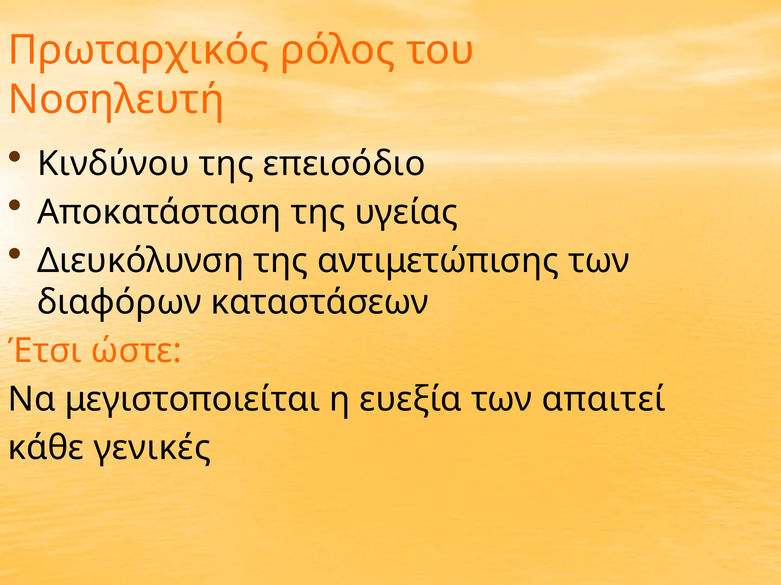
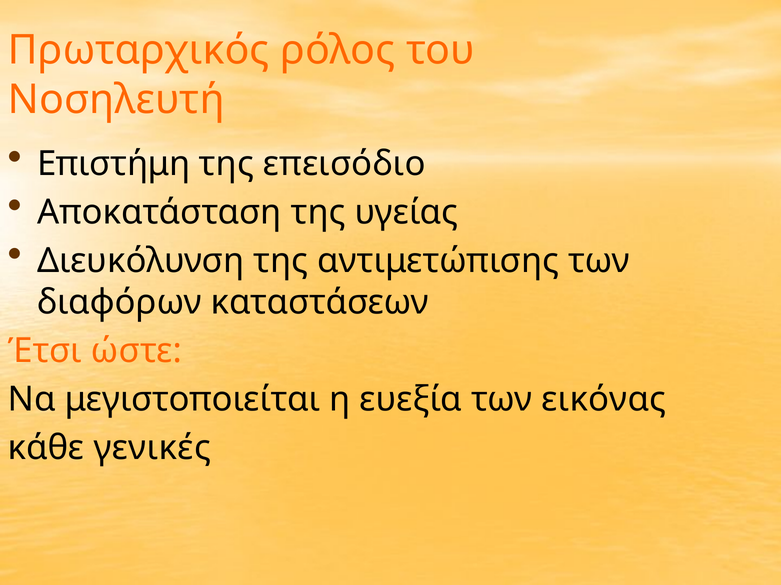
Κινδύνου: Κινδύνου -> Επιστήμη
απαιτεί: απαιτεί -> εικόνας
